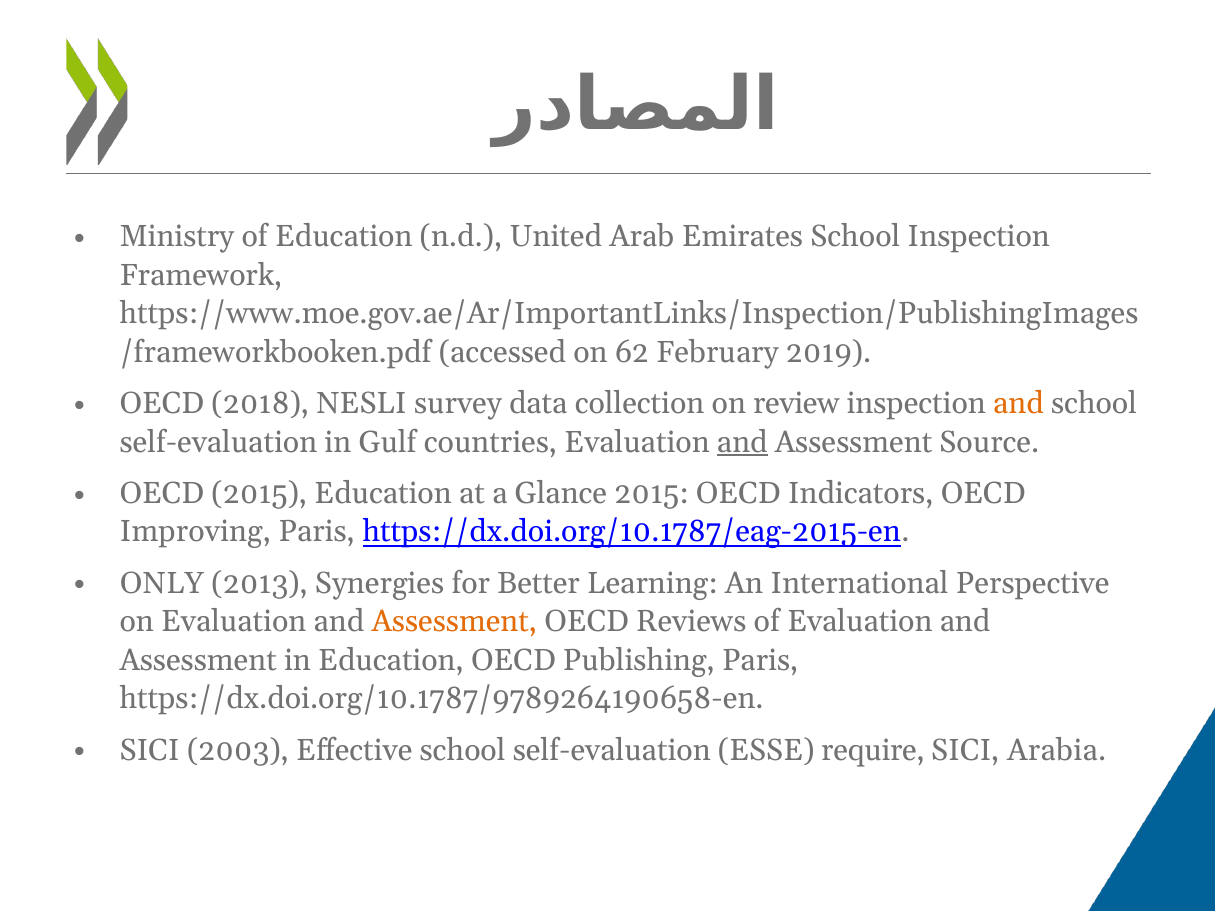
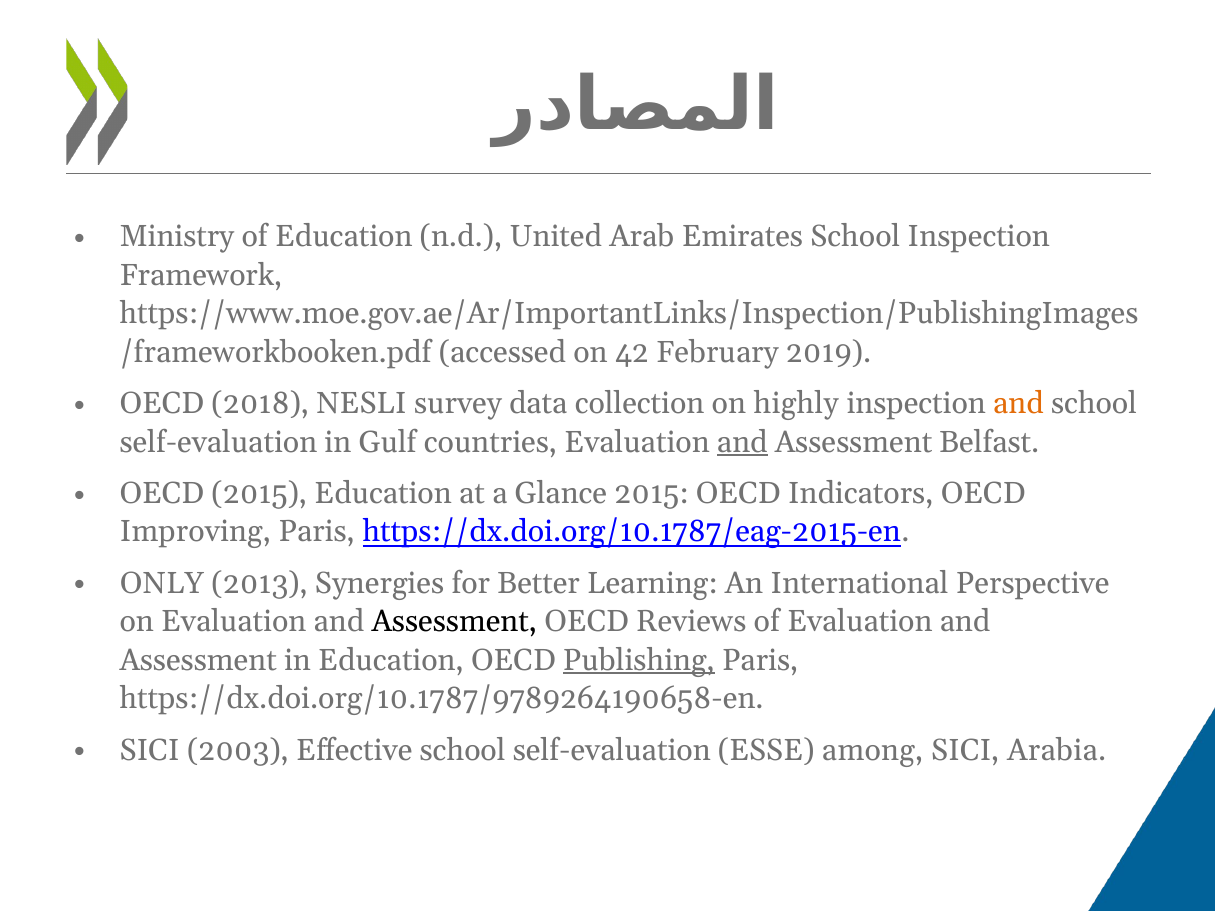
62: 62 -> 42
review: review -> highly
Source: Source -> Belfast
Assessment at (454, 622) colour: orange -> black
Publishing underline: none -> present
require: require -> among
